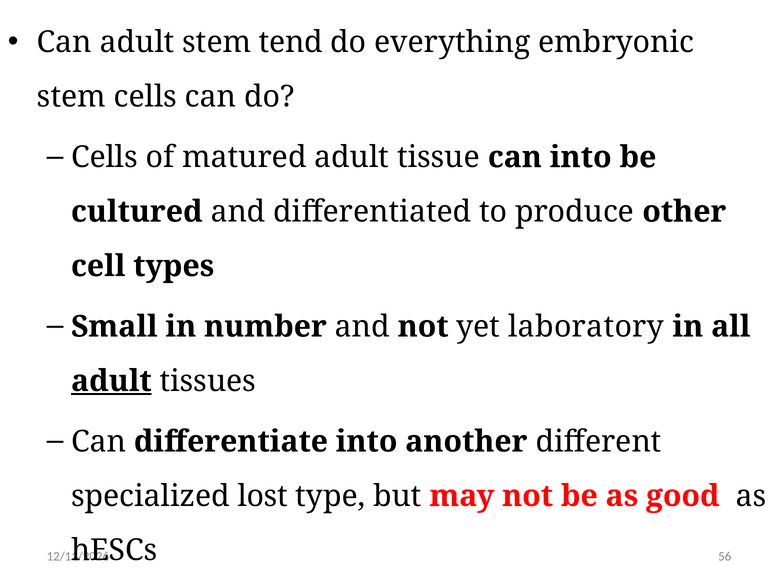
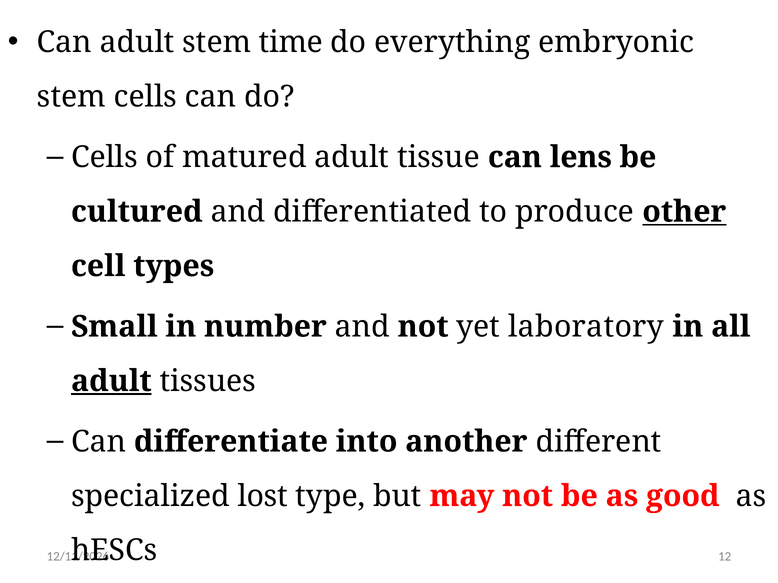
tend: tend -> time
can into: into -> lens
other underline: none -> present
56: 56 -> 12
